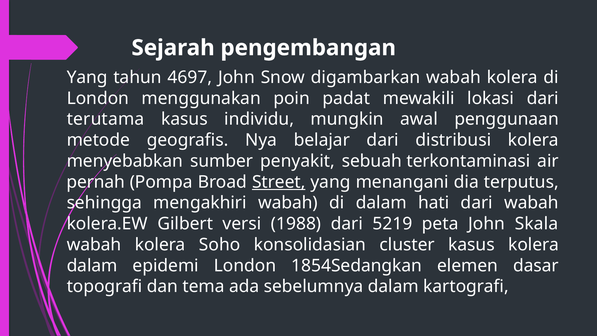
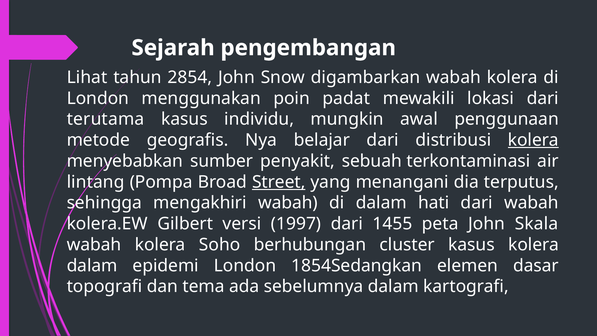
Yang at (87, 77): Yang -> Lihat
4697: 4697 -> 2854
kolera at (533, 140) underline: none -> present
pernah: pernah -> lintang
1988: 1988 -> 1997
5219: 5219 -> 1455
konsolidasian: konsolidasian -> berhubungan
